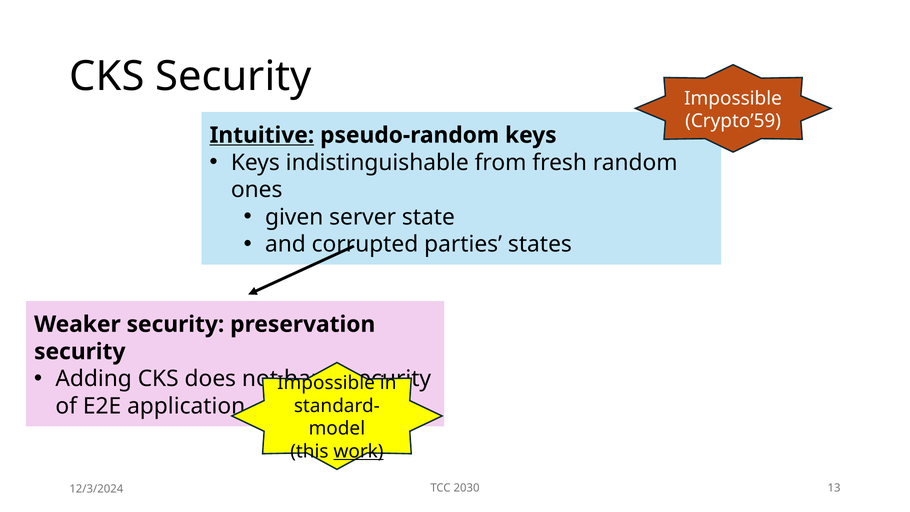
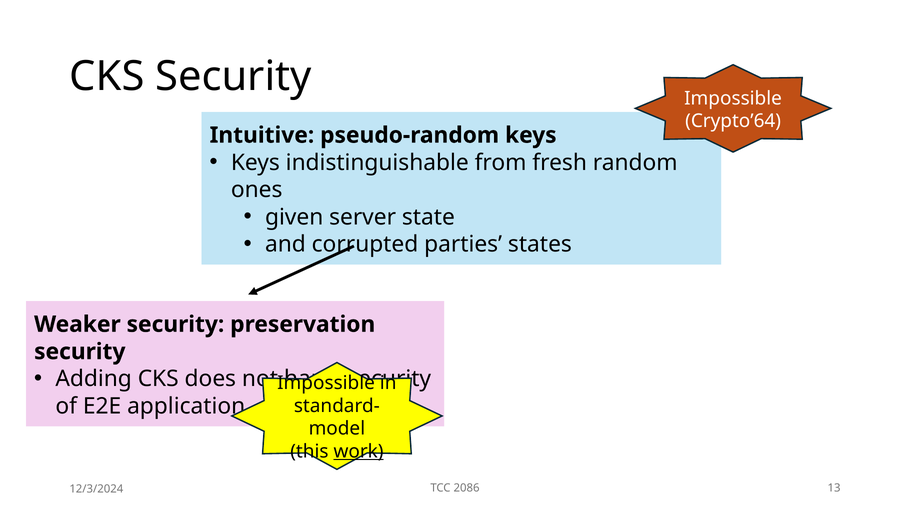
Crypto’59: Crypto’59 -> Crypto’64
Intuitive underline: present -> none
2030: 2030 -> 2086
